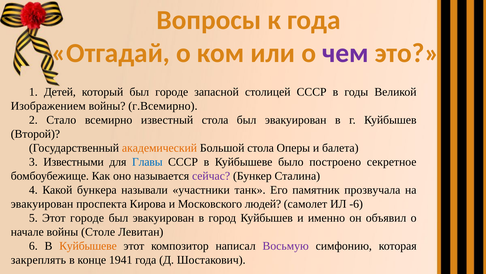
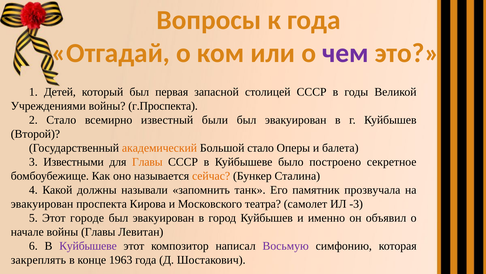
был городе: городе -> первая
Изображением: Изображением -> Учреждениями
г.Всемирно: г.Всемирно -> г.Проспекта
известный стола: стола -> были
Большой стола: стола -> стало
Главы at (147, 162) colour: blue -> orange
сейчас colour: purple -> orange
бункера: бункера -> должны
участники: участники -> запомнить
людей: людей -> театра
-6: -6 -> -3
войны Столе: Столе -> Главы
Куйбышеве at (88, 245) colour: orange -> purple
1941: 1941 -> 1963
